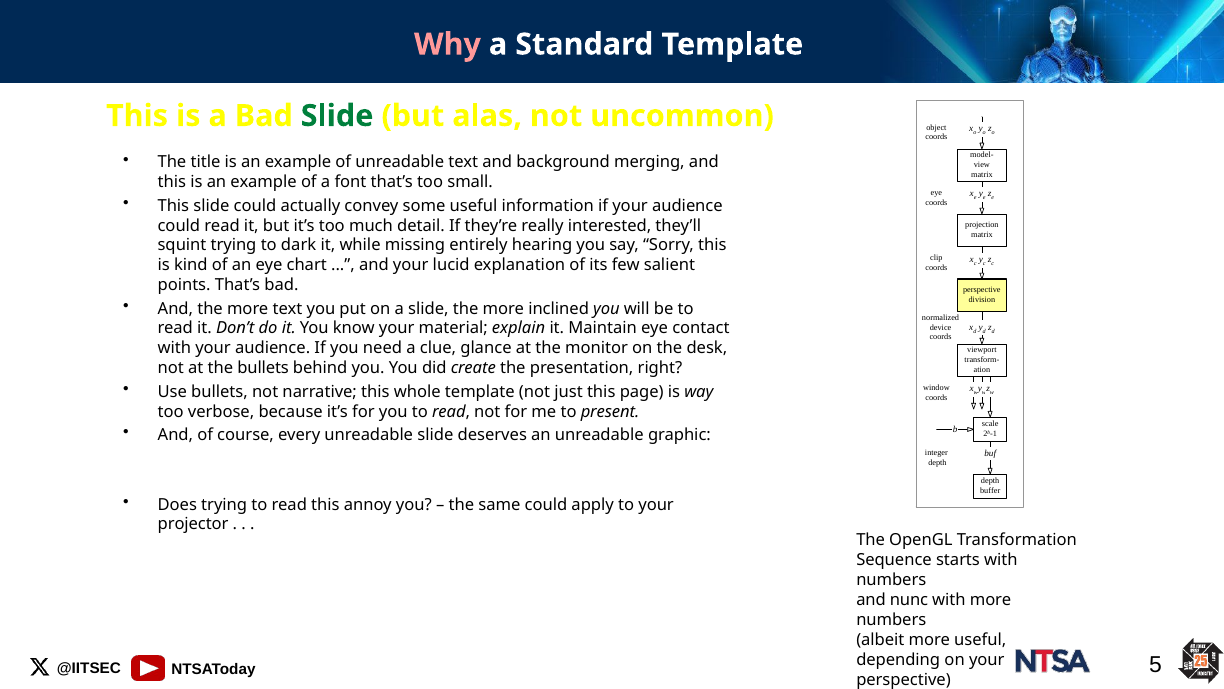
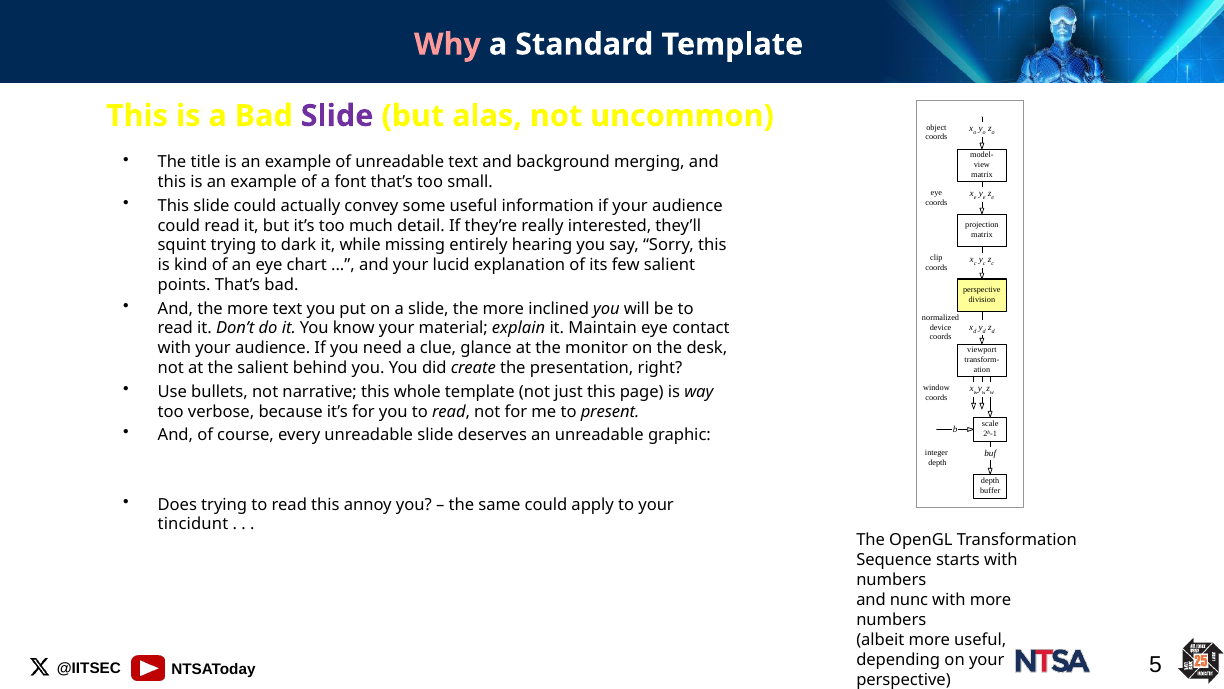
Slide at (337, 116) colour: green -> purple
the bullets: bullets -> salient
projector: projector -> tincidunt
